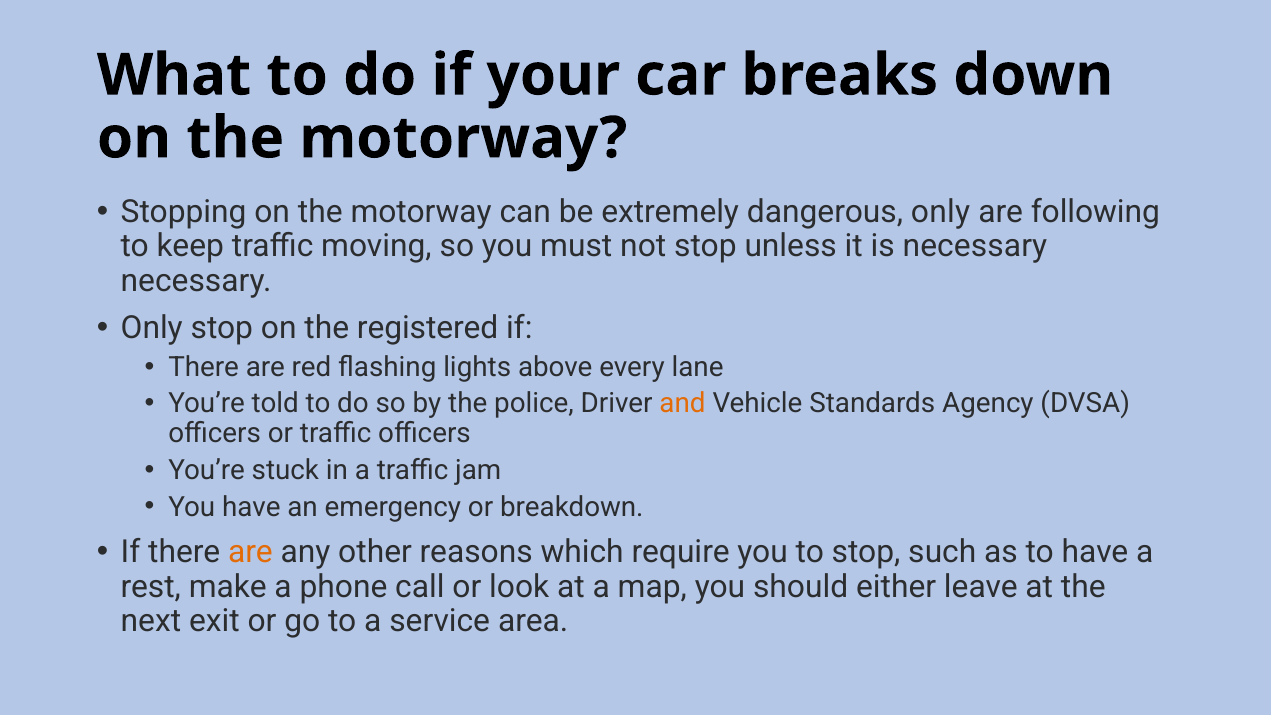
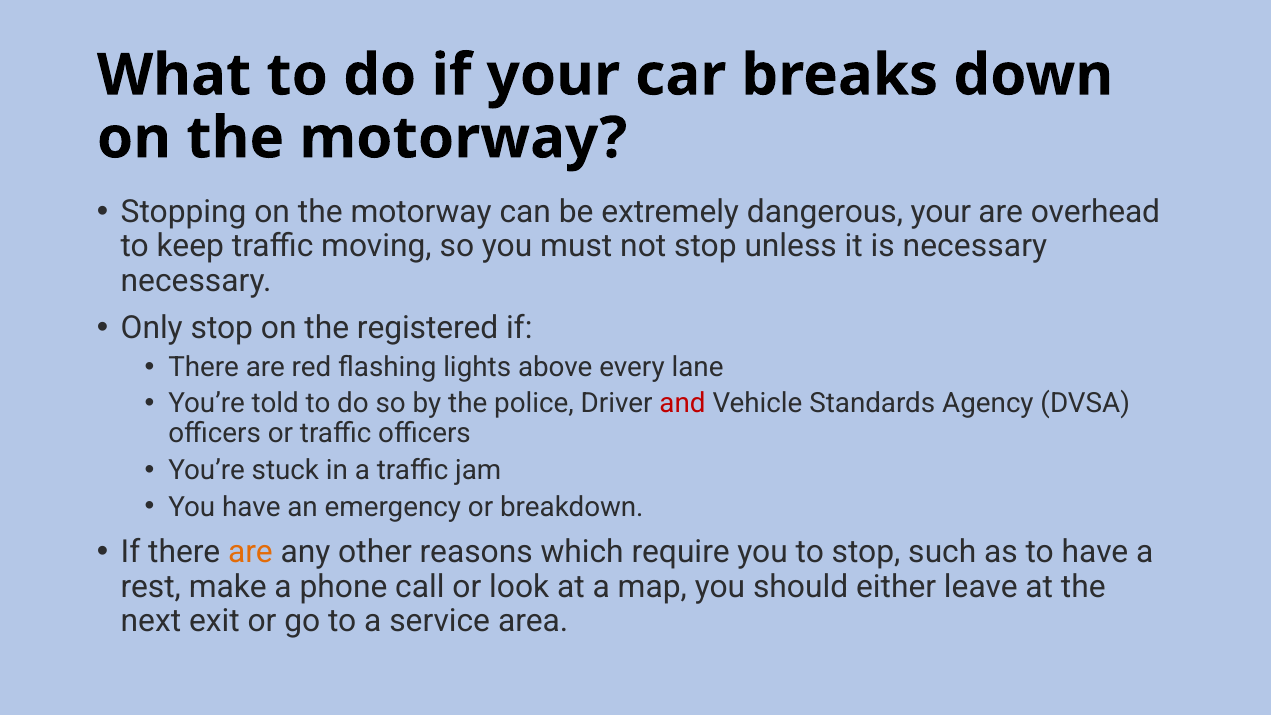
dangerous only: only -> your
following: following -> overhead
and colour: orange -> red
